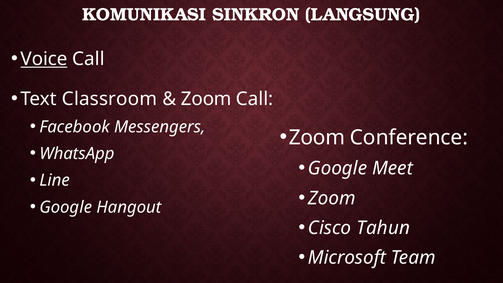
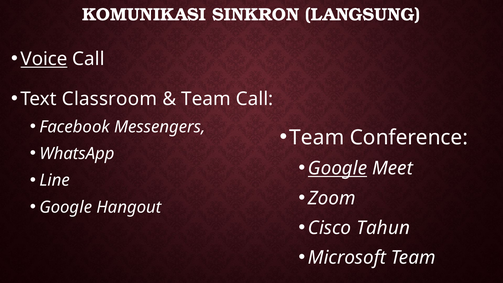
Zoom at (206, 99): Zoom -> Team
Zoom at (317, 137): Zoom -> Team
Google at (338, 168) underline: none -> present
